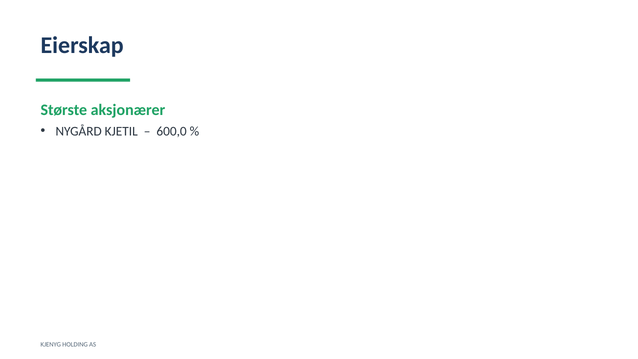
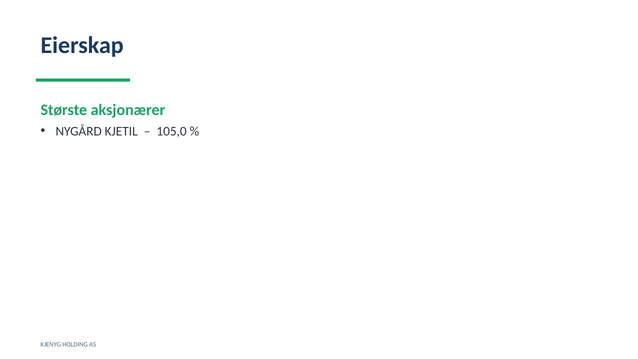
600,0: 600,0 -> 105,0
